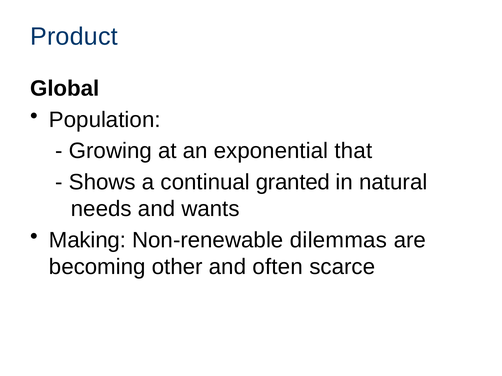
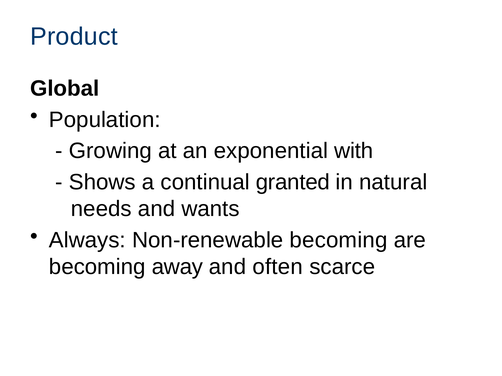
that: that -> with
Making: Making -> Always
Non-renewable dilemmas: dilemmas -> becoming
other: other -> away
